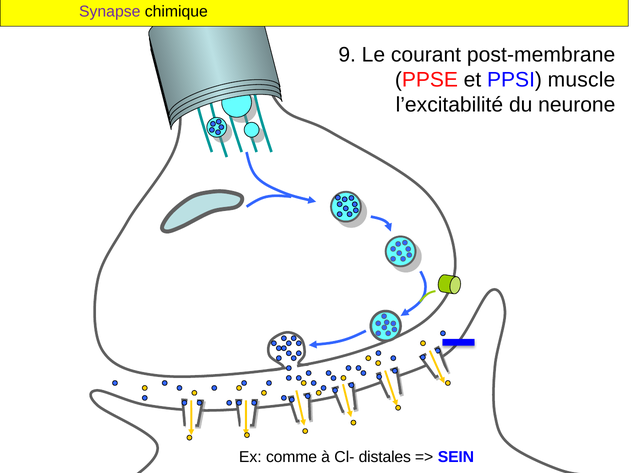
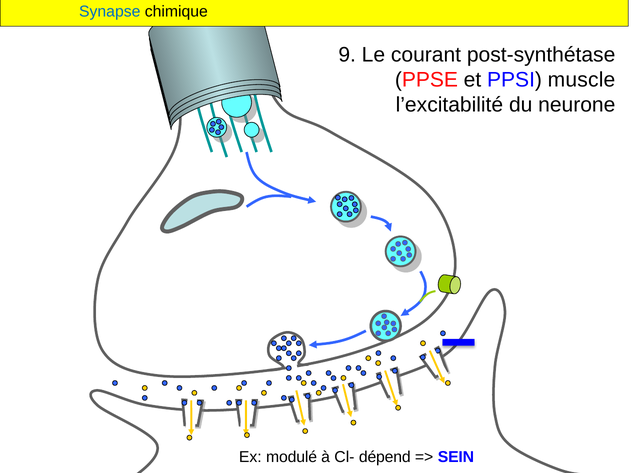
Synapse colour: purple -> blue
post-membrane: post-membrane -> post-synthétase
comme: comme -> modulé
distales: distales -> dépend
